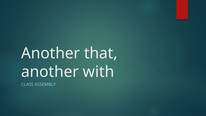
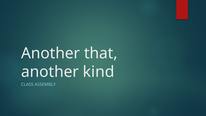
with: with -> kind
